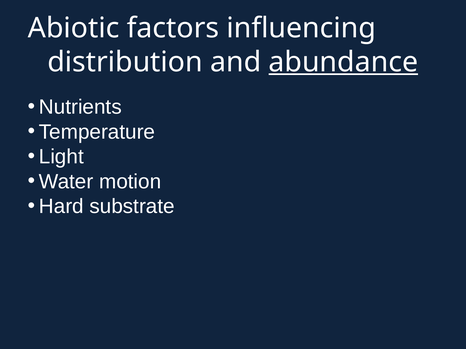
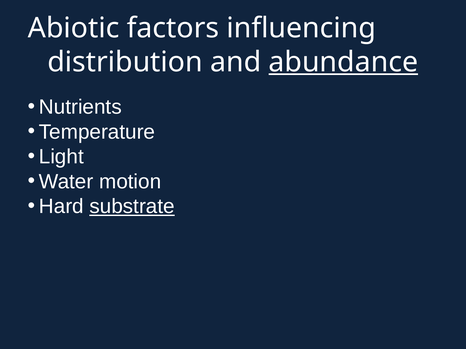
substrate underline: none -> present
